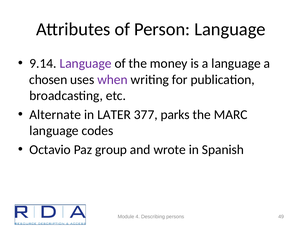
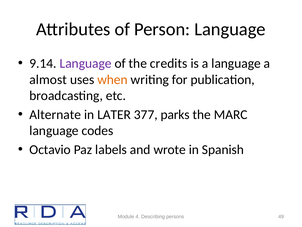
money: money -> credits
chosen: chosen -> almost
when colour: purple -> orange
group: group -> labels
